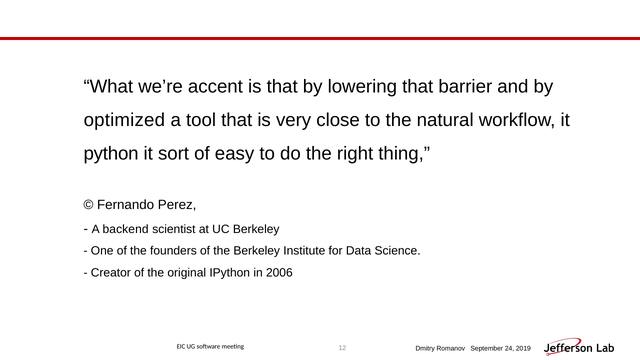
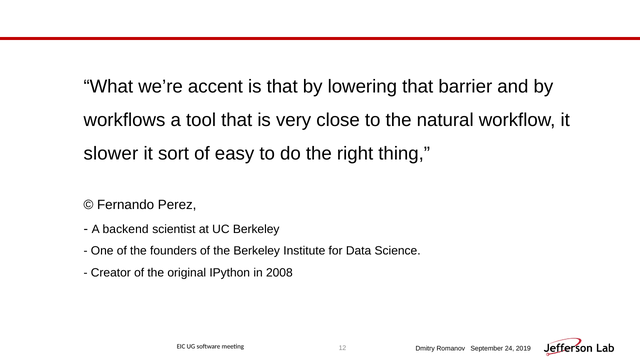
optimized: optimized -> workflows
python: python -> slower
2006: 2006 -> 2008
